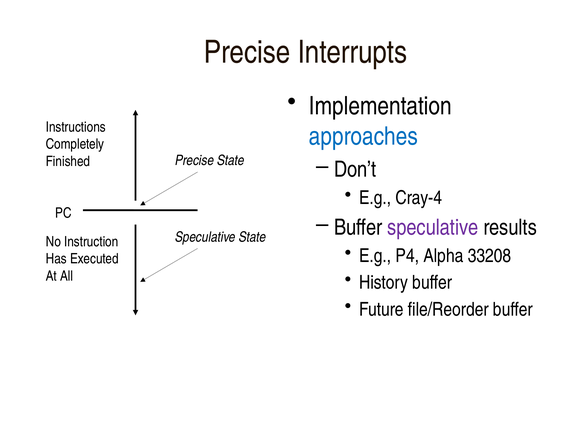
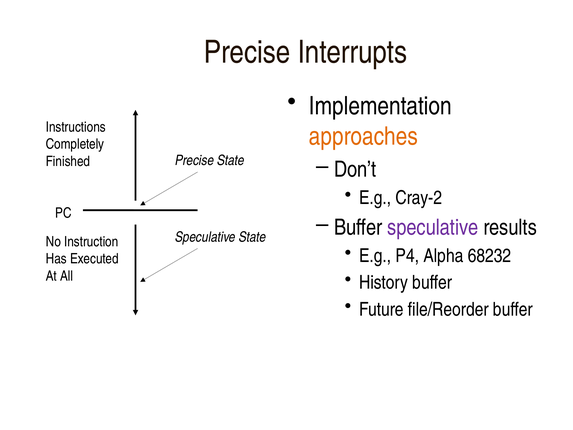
approaches colour: blue -> orange
Cray-4: Cray-4 -> Cray-2
33208: 33208 -> 68232
